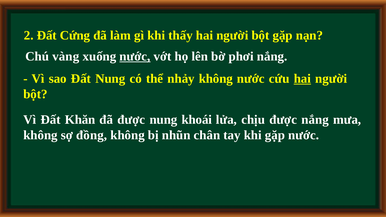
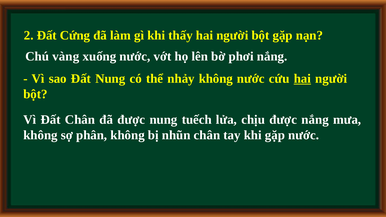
nước at (135, 56) underline: present -> none
Đất Khăn: Khăn -> Chân
khoái: khoái -> tuếch
đồng: đồng -> phân
